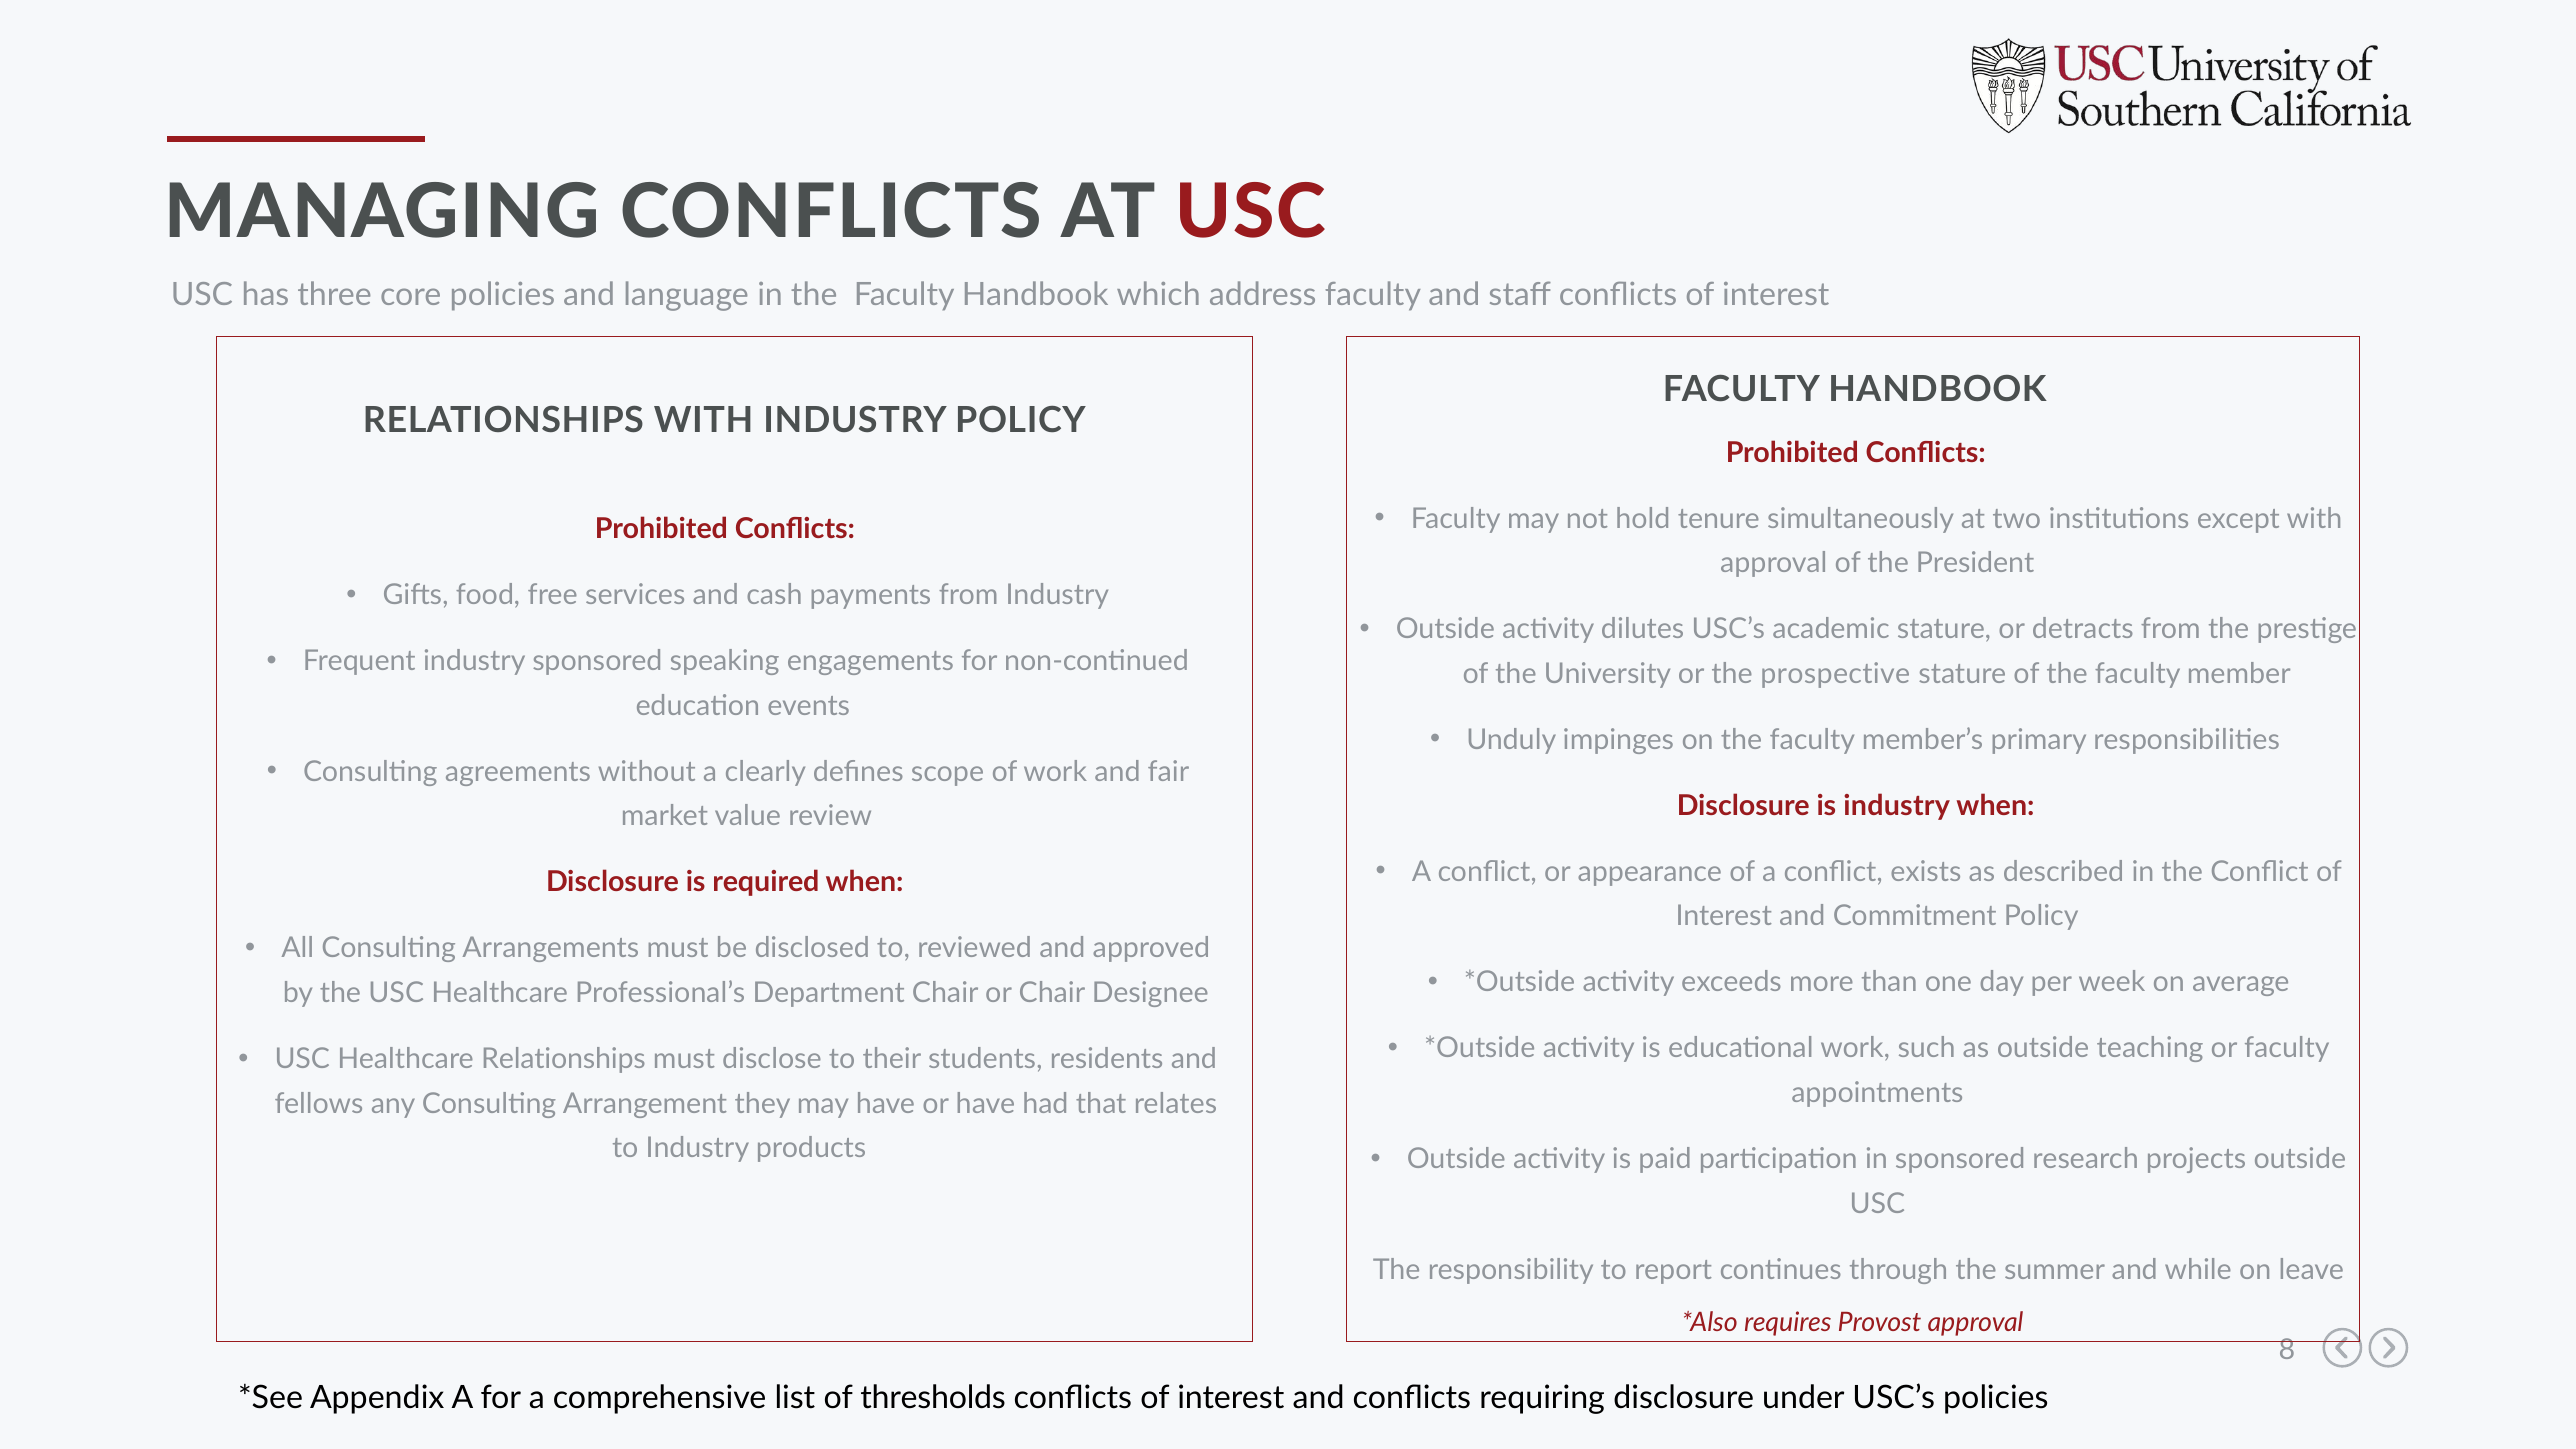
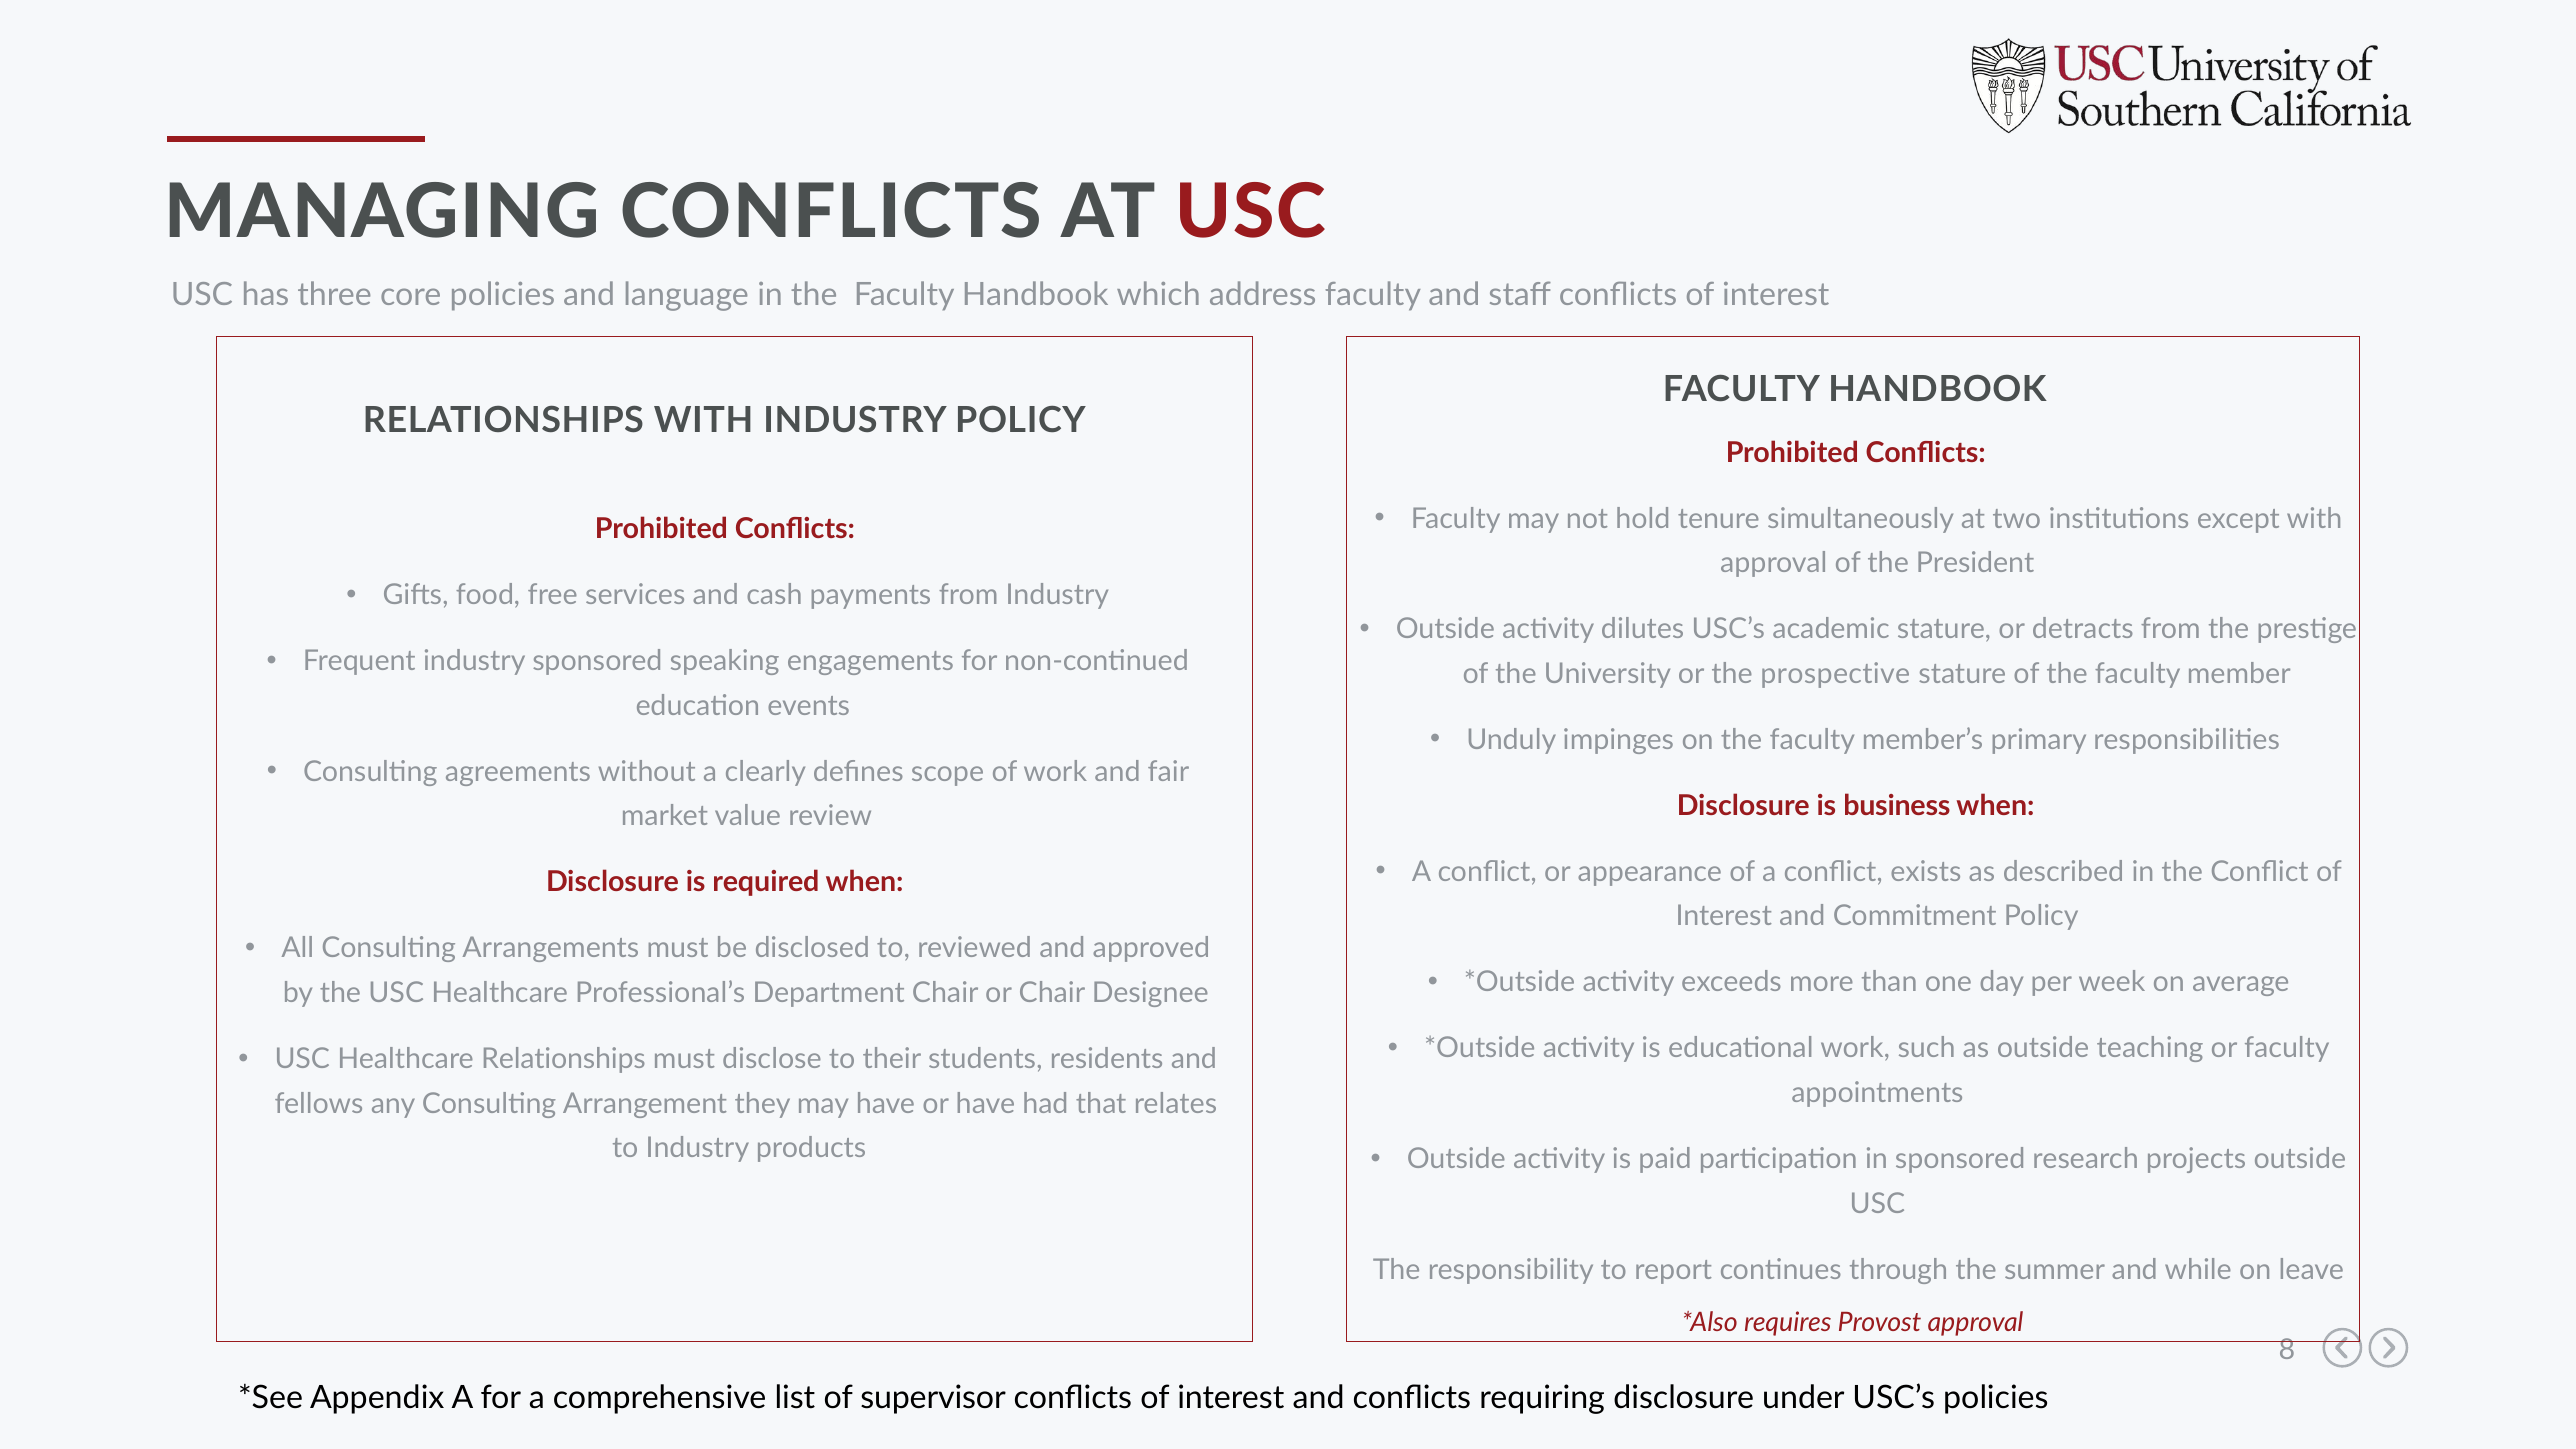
is industry: industry -> business
thresholds: thresholds -> supervisor
